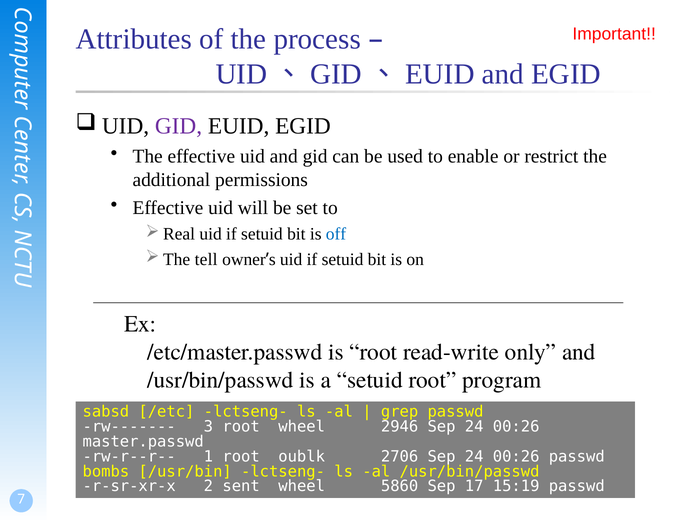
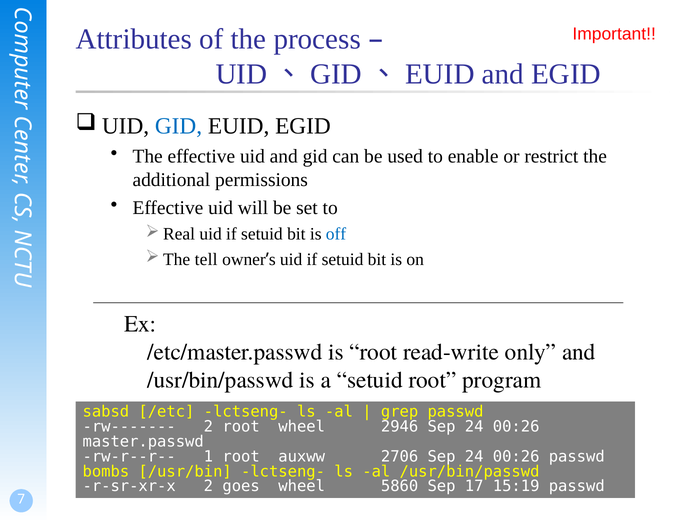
GID at (179, 126) colour: purple -> blue
rw------- 3: 3 -> 2
oublk: oublk -> auxww
sent: sent -> goes
